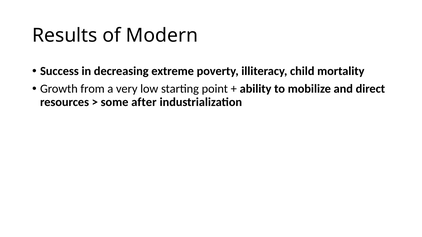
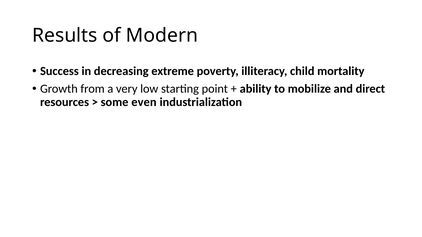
after: after -> even
